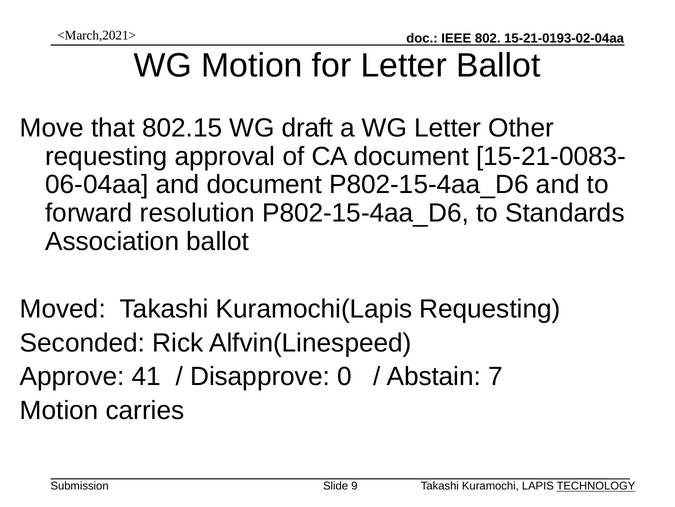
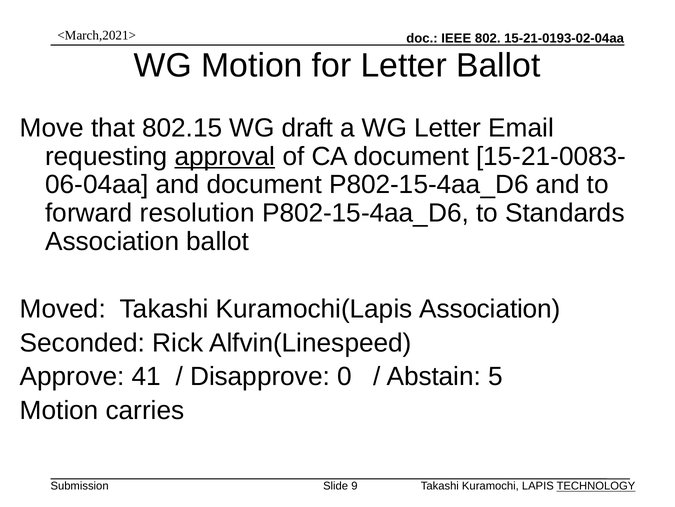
Other: Other -> Email
approval underline: none -> present
Kuramochi(Lapis Requesting: Requesting -> Association
7: 7 -> 5
